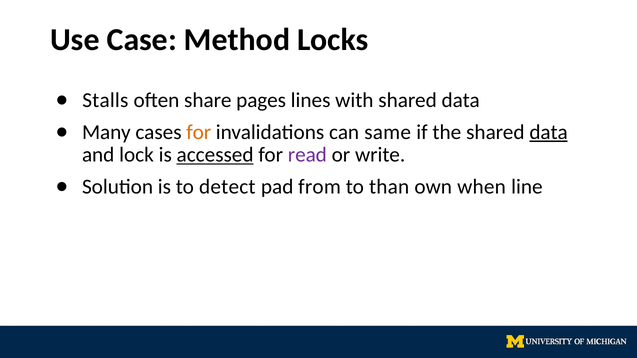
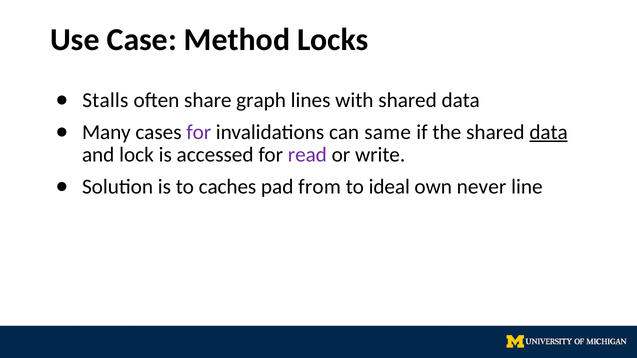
pages: pages -> graph
for at (199, 132) colour: orange -> purple
accessed underline: present -> none
detect: detect -> caches
than: than -> ideal
when: when -> never
